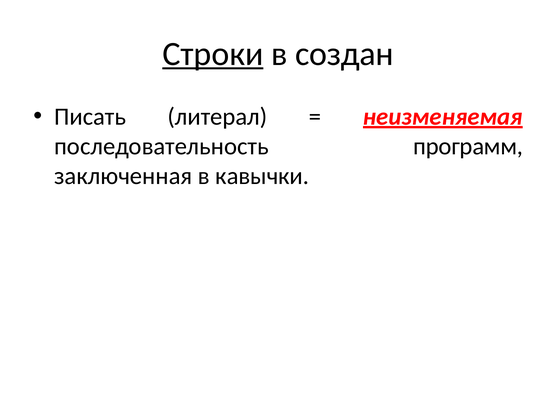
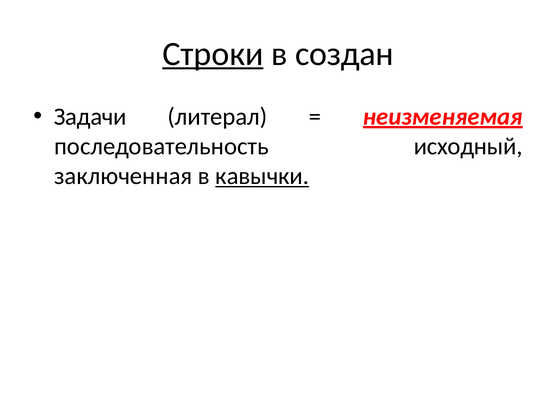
Писать: Писать -> Задачи
программ: программ -> исходный
кавычки underline: none -> present
